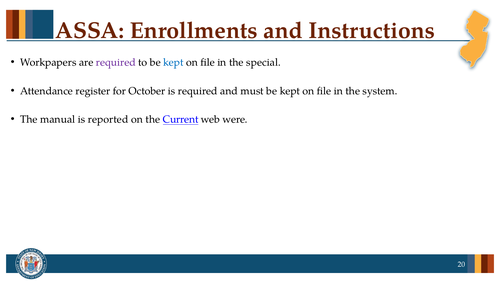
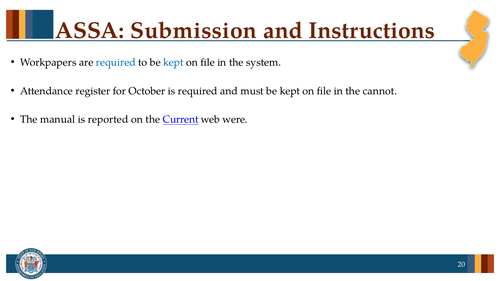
Enrollments: Enrollments -> Submission
required at (116, 62) colour: purple -> blue
special: special -> system
system: system -> cannot
